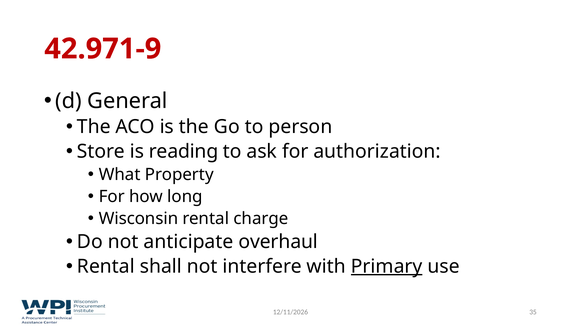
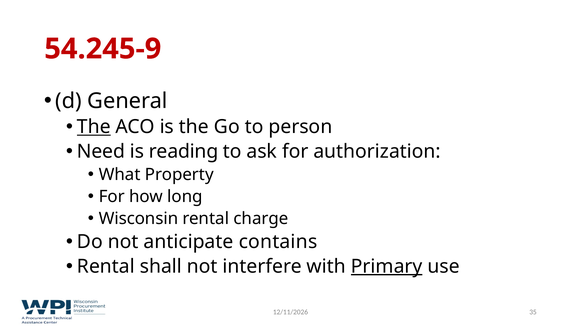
42.971-9: 42.971-9 -> 54.245-9
The at (94, 127) underline: none -> present
Store: Store -> Need
overhaul: overhaul -> contains
